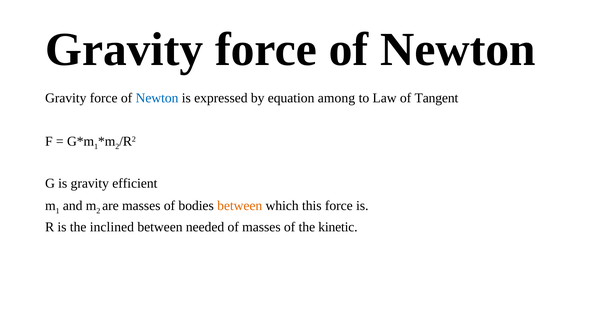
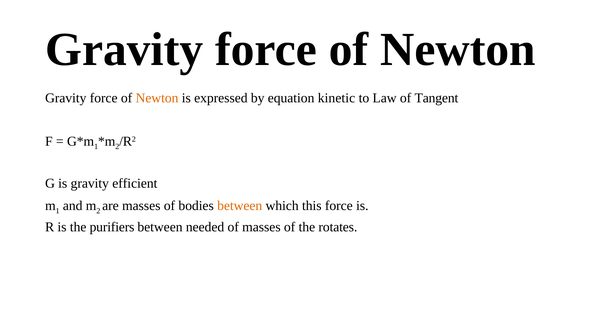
Newton at (157, 98) colour: blue -> orange
among: among -> kinetic
inclined: inclined -> purifiers
kinetic: kinetic -> rotates
